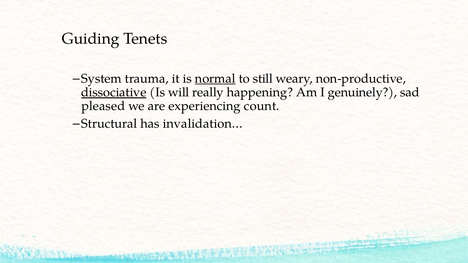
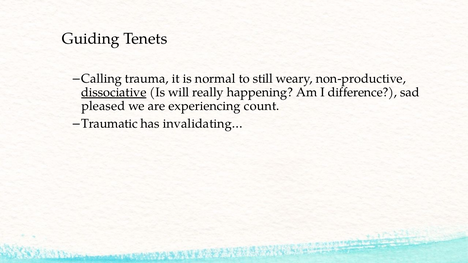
System: System -> Calling
normal underline: present -> none
genuinely: genuinely -> difference
Structural: Structural -> Traumatic
invalidation…: invalidation… -> invalidating…
